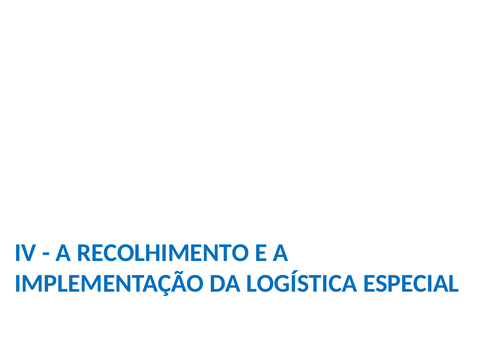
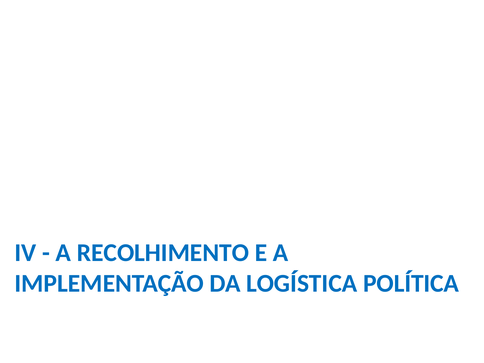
ESPECIAL: ESPECIAL -> POLÍTICA
